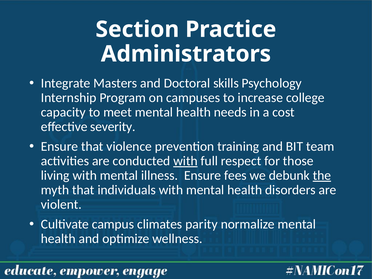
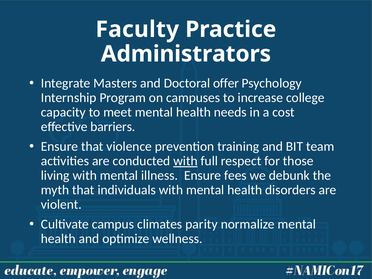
Section: Section -> Faculty
skills: skills -> offer
severity: severity -> barriers
the underline: present -> none
